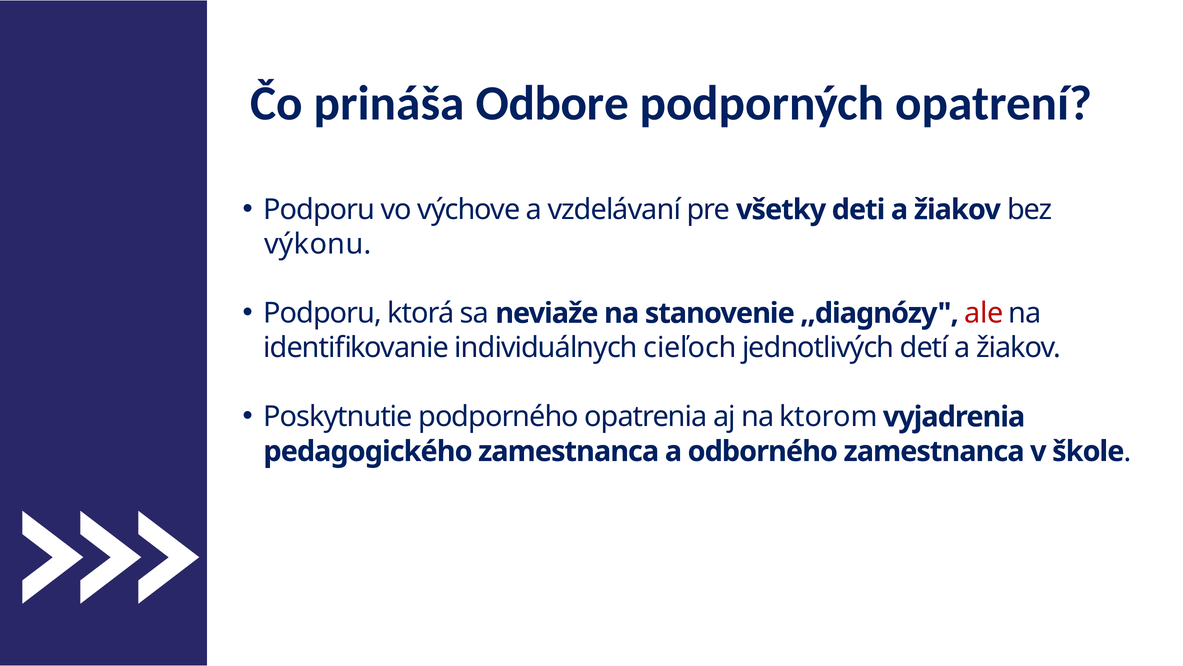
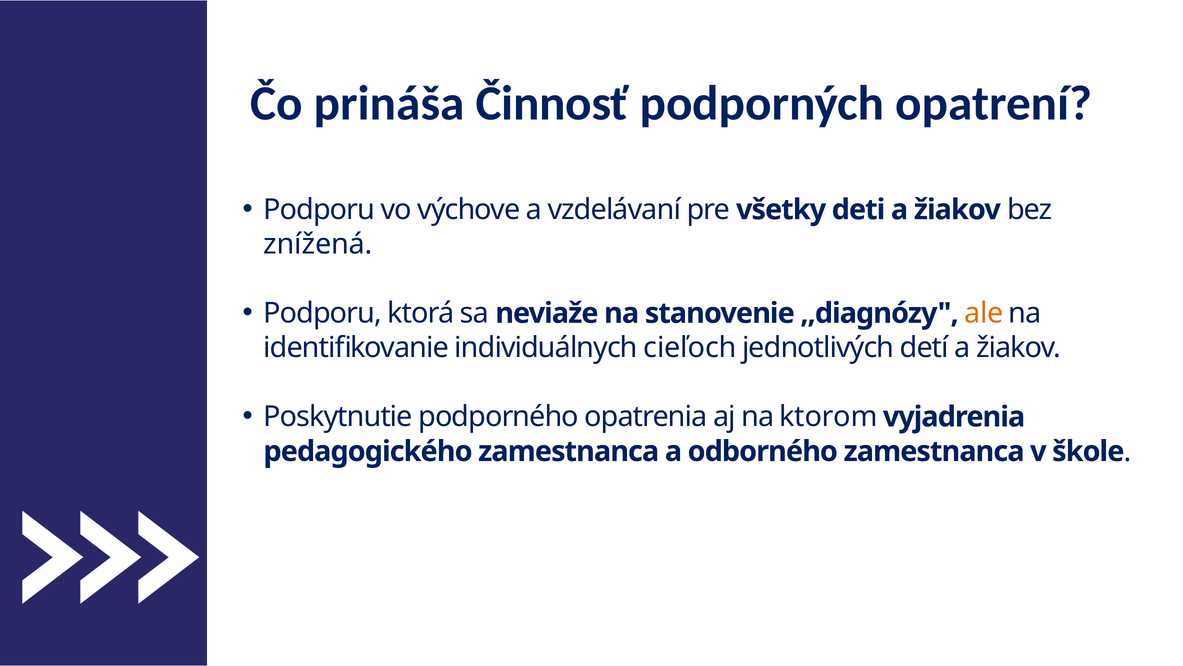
Odbore: Odbore -> Činnosť
výkonu: výkonu -> znížená
ale colour: red -> orange
